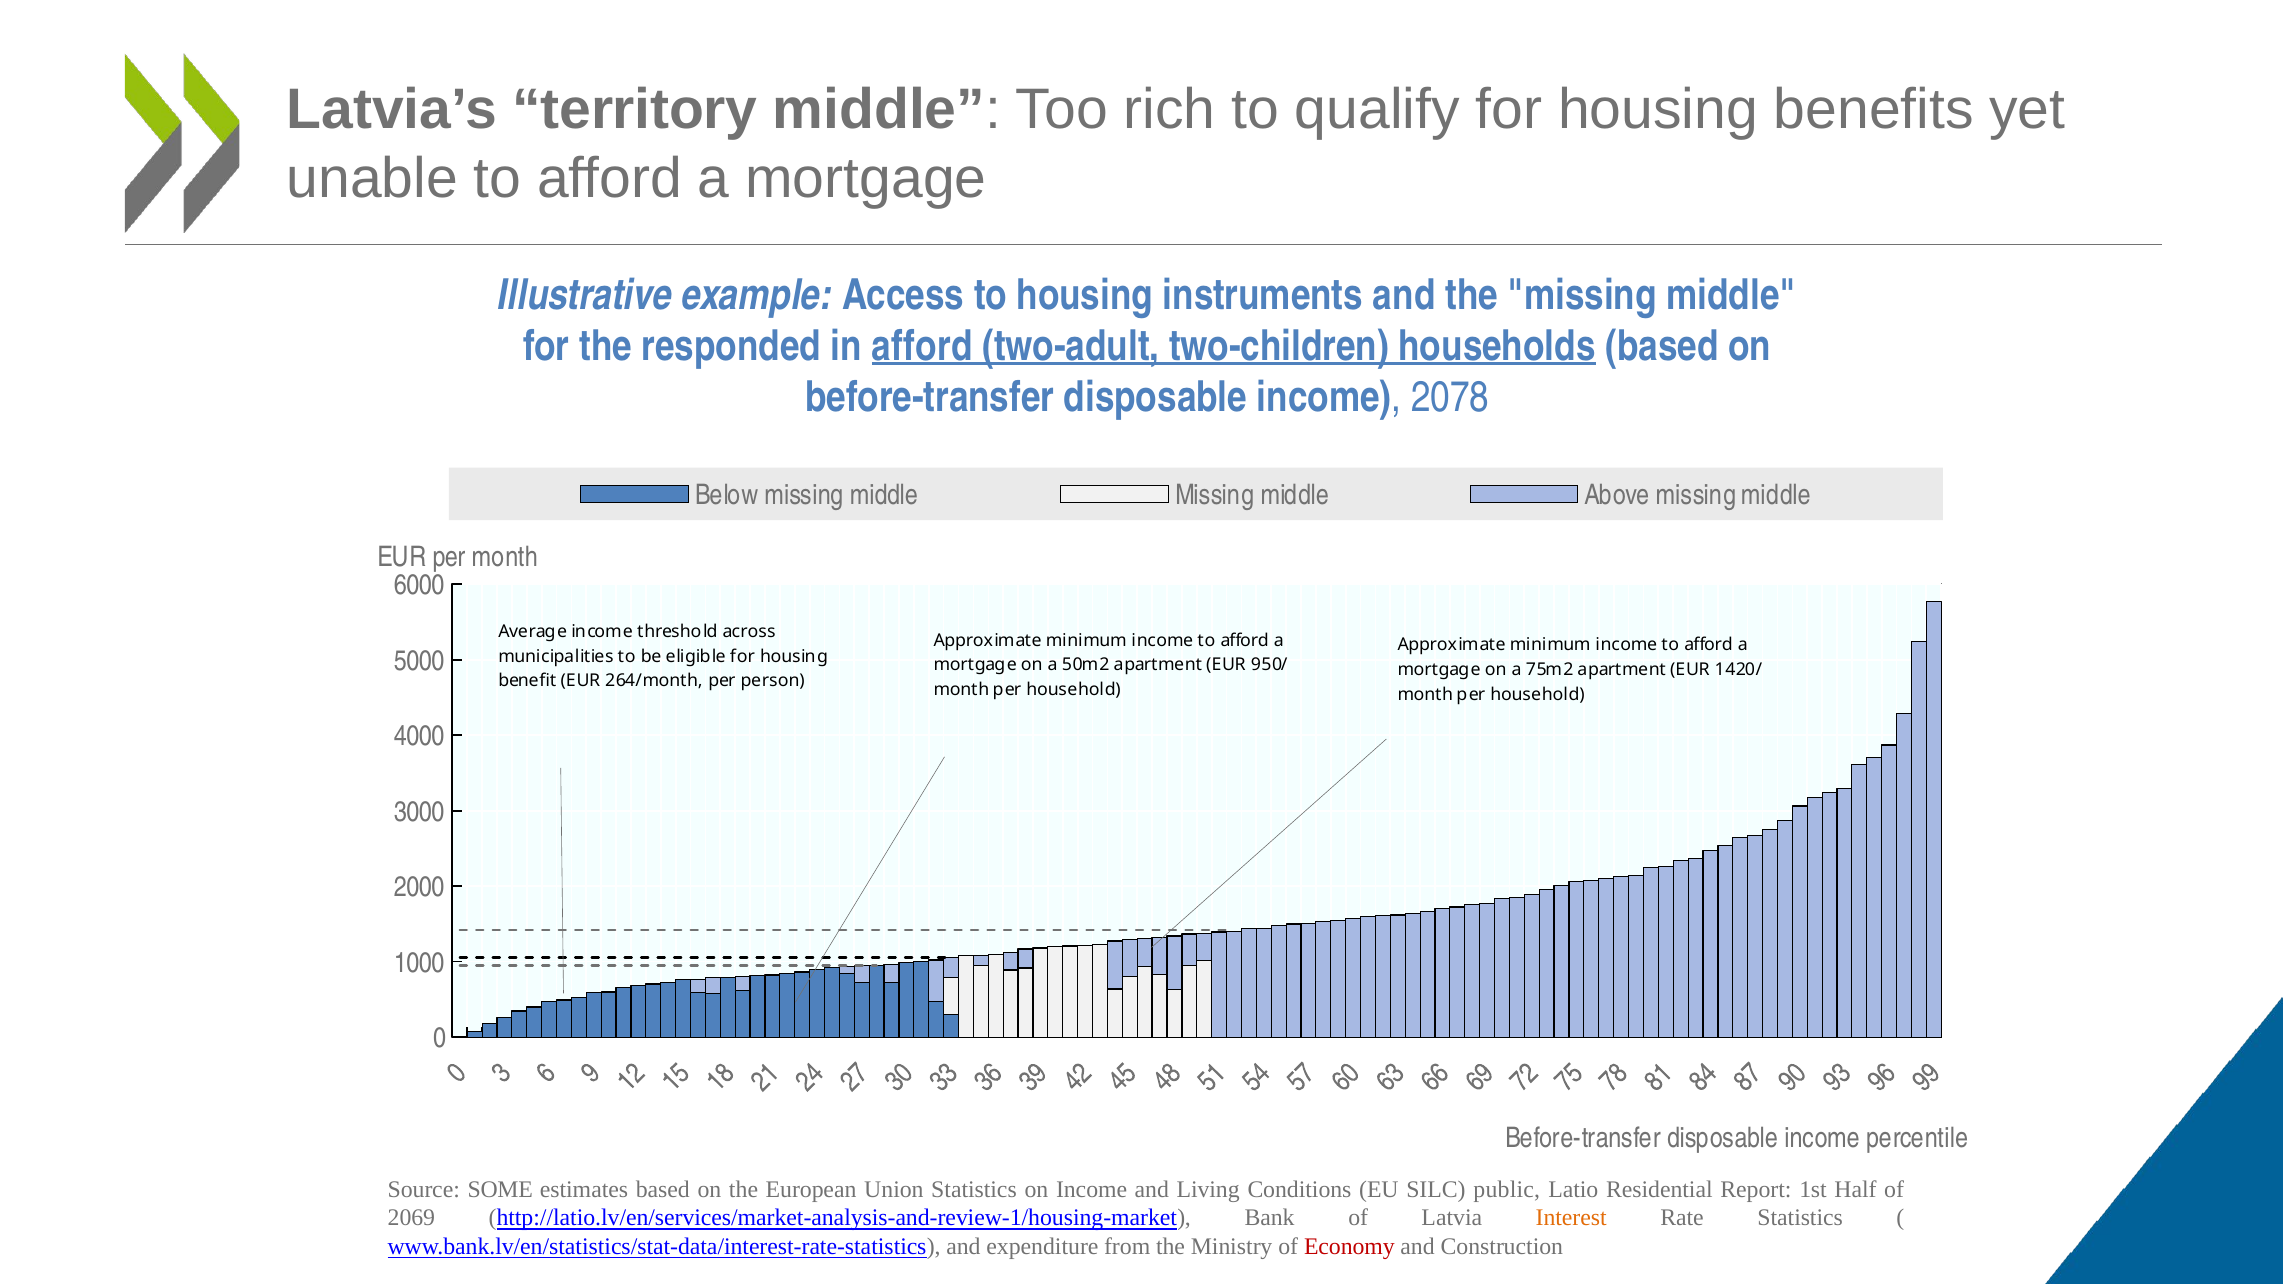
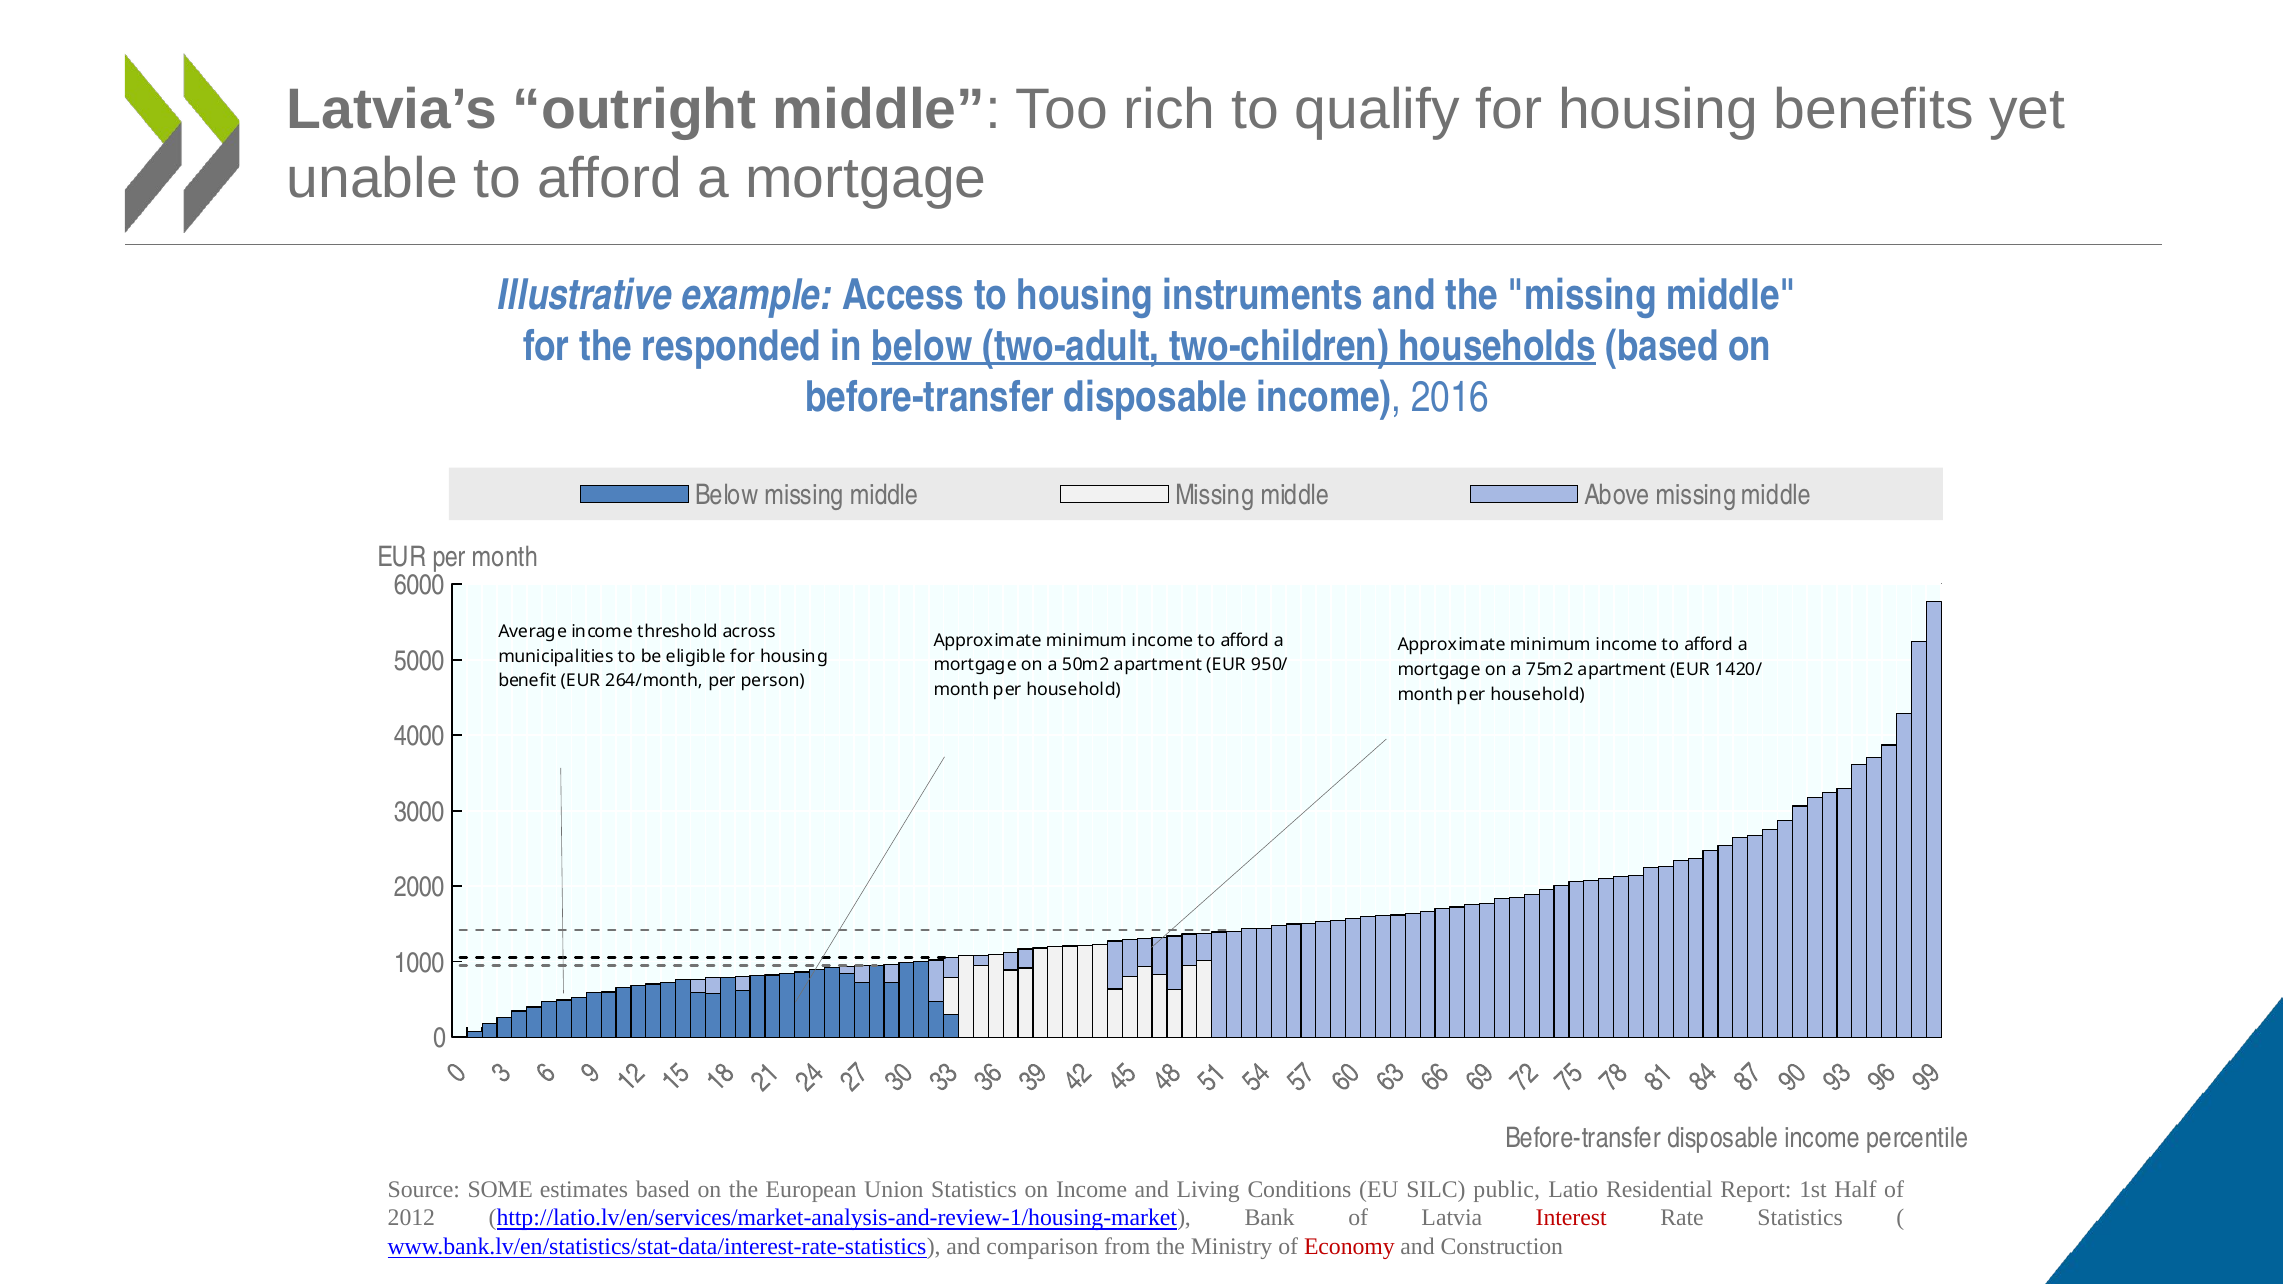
territory: territory -> outright
in afford: afford -> below
2078: 2078 -> 2016
2069: 2069 -> 2012
Interest colour: orange -> red
expenditure: expenditure -> comparison
